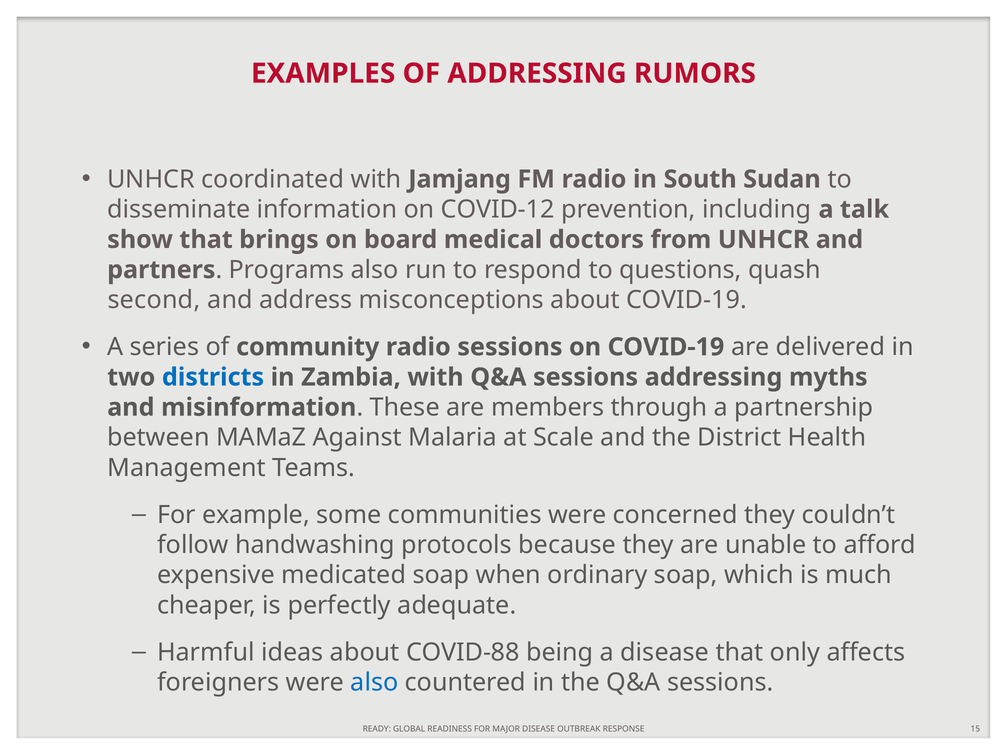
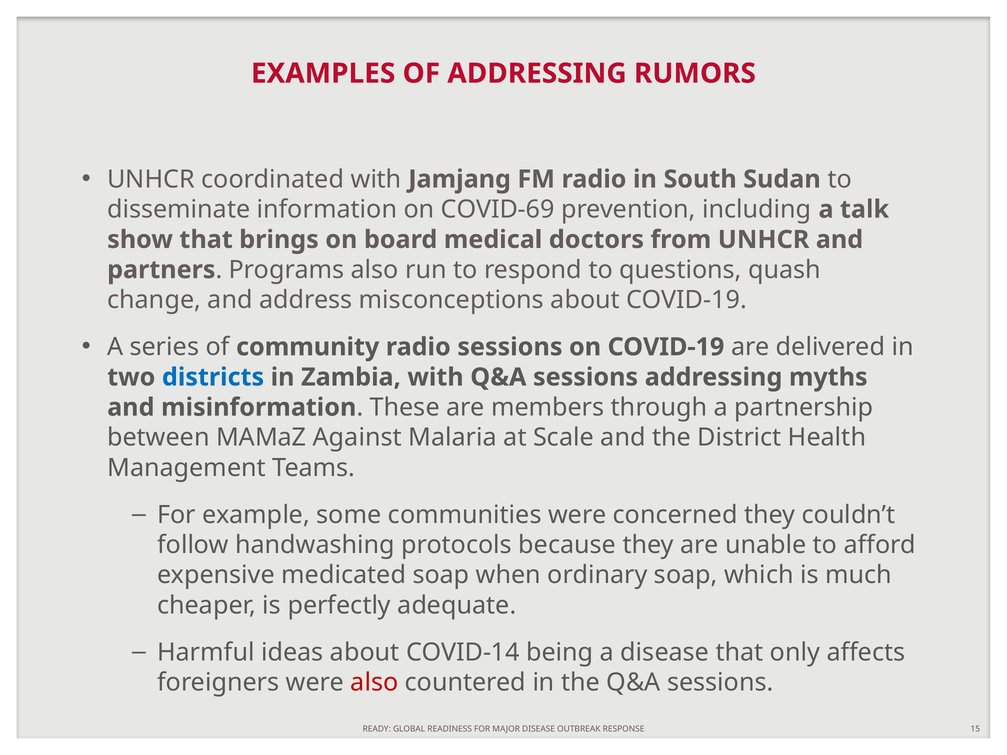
COVID-12: COVID-12 -> COVID-69
second: second -> change
COVID-88: COVID-88 -> COVID-14
also at (374, 683) colour: blue -> red
